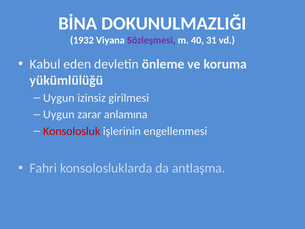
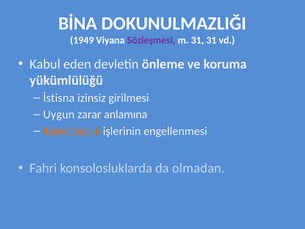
1932: 1932 -> 1949
m 40: 40 -> 31
Uygun at (59, 98): Uygun -> İstisna
Konsolosluk colour: red -> orange
antlaşma: antlaşma -> olmadan
